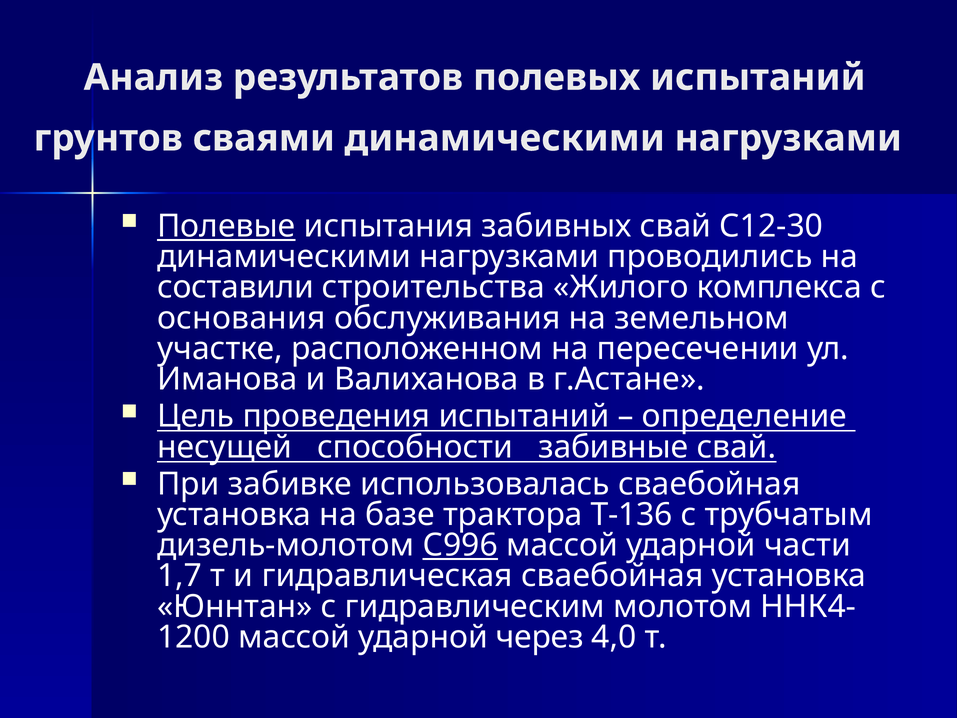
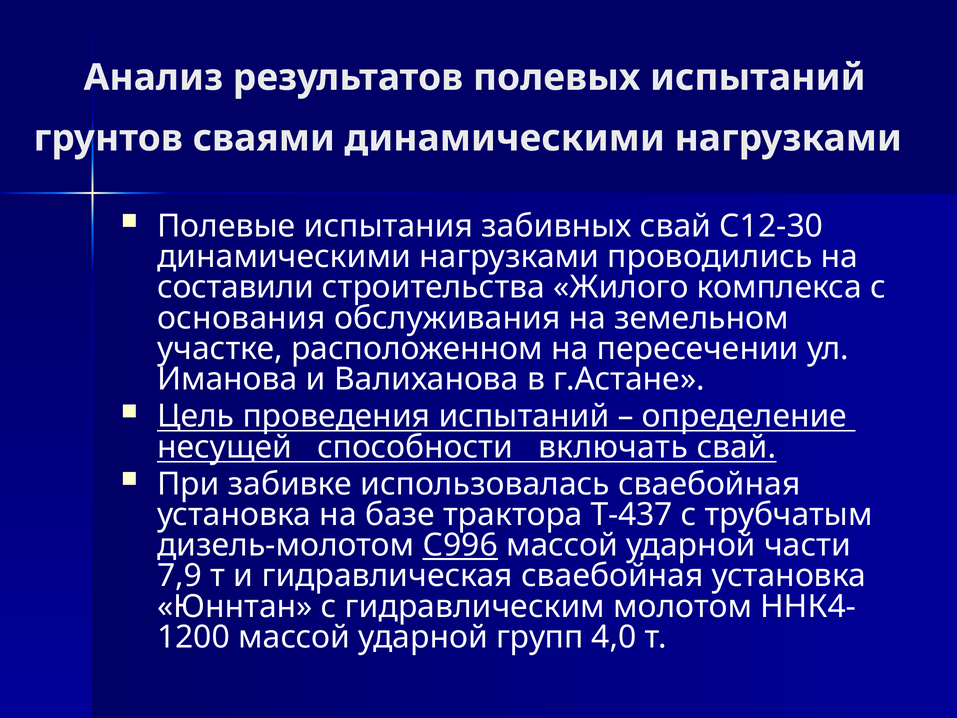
Полевые underline: present -> none
забивные: забивные -> включать
Т-136: Т-136 -> Т-437
1,7: 1,7 -> 7,9
через: через -> групп
